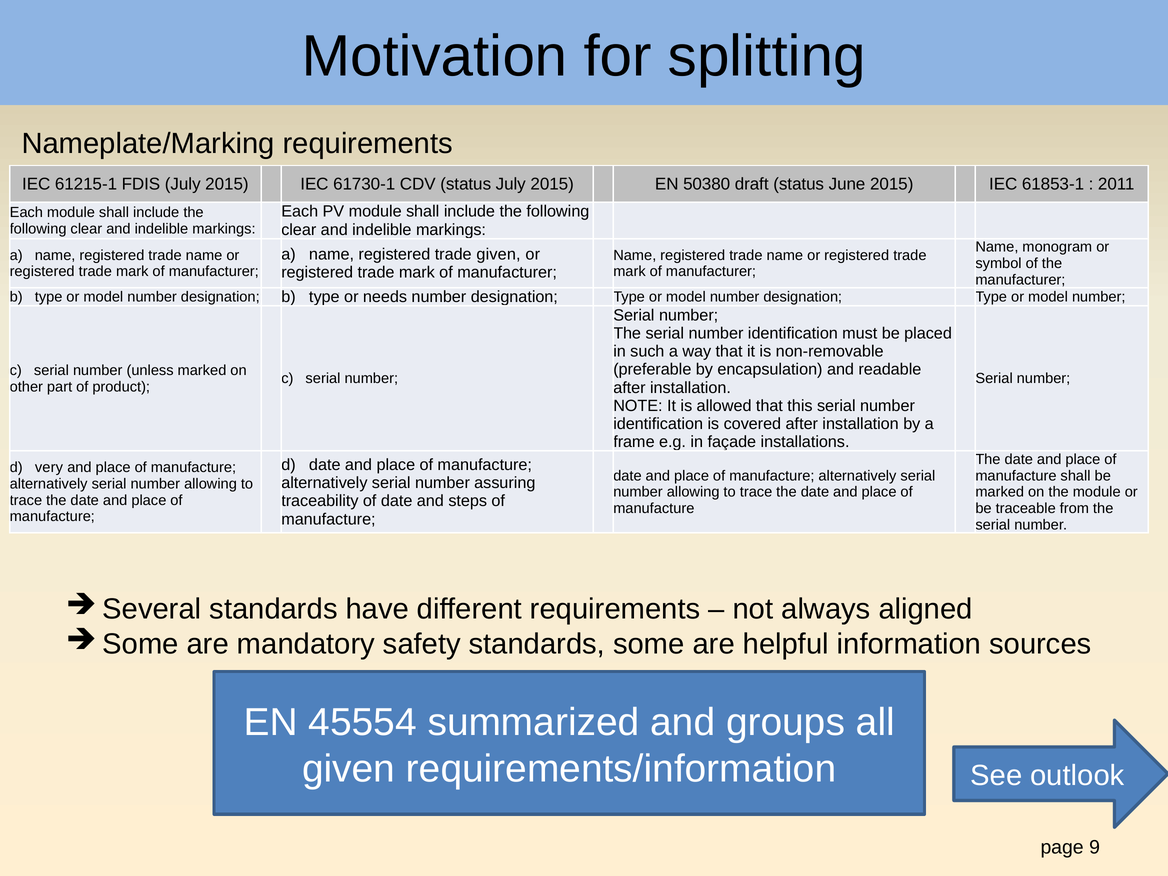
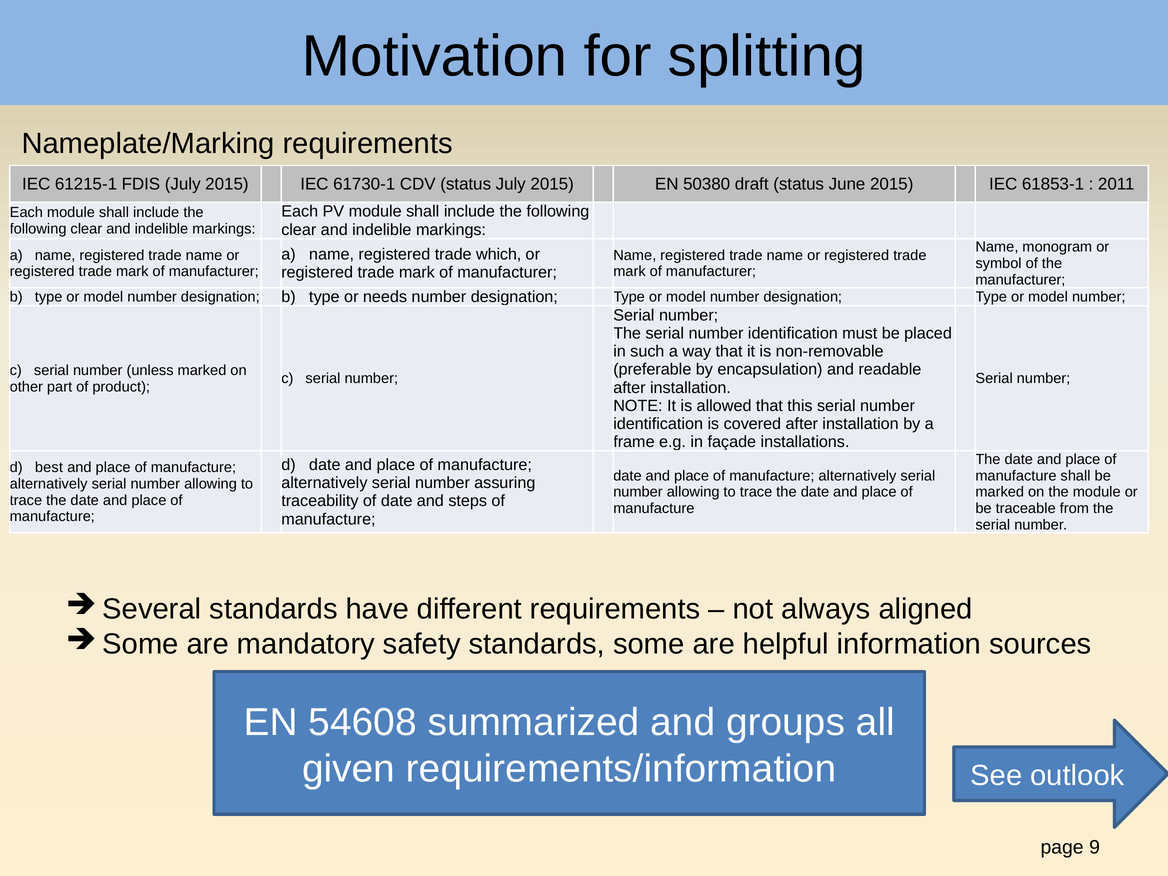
trade given: given -> which
very: very -> best
45554: 45554 -> 54608
